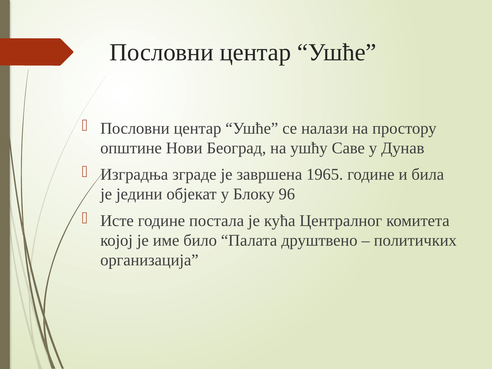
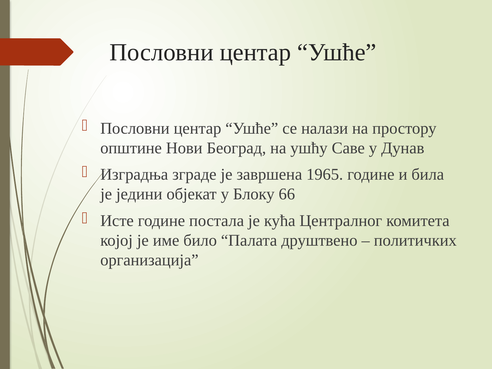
96: 96 -> 66
